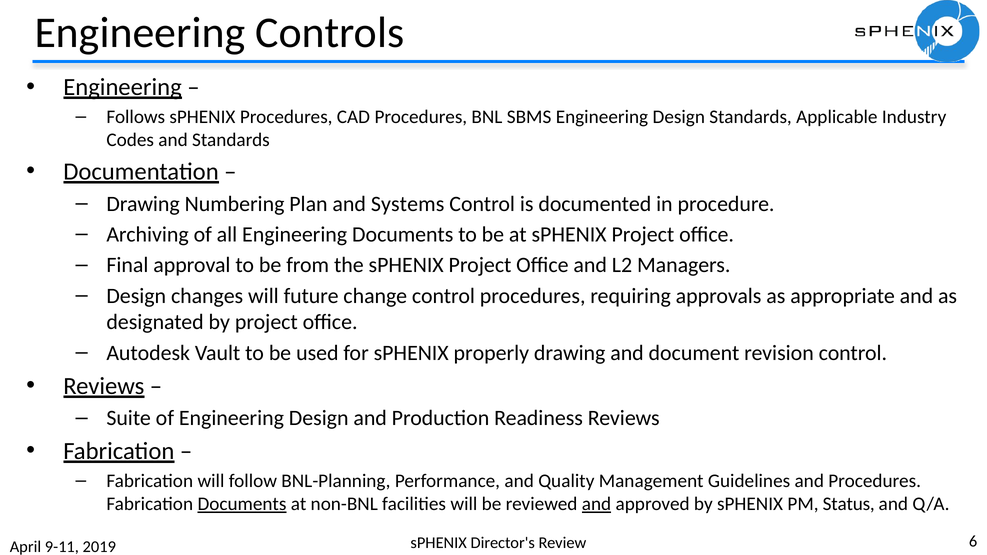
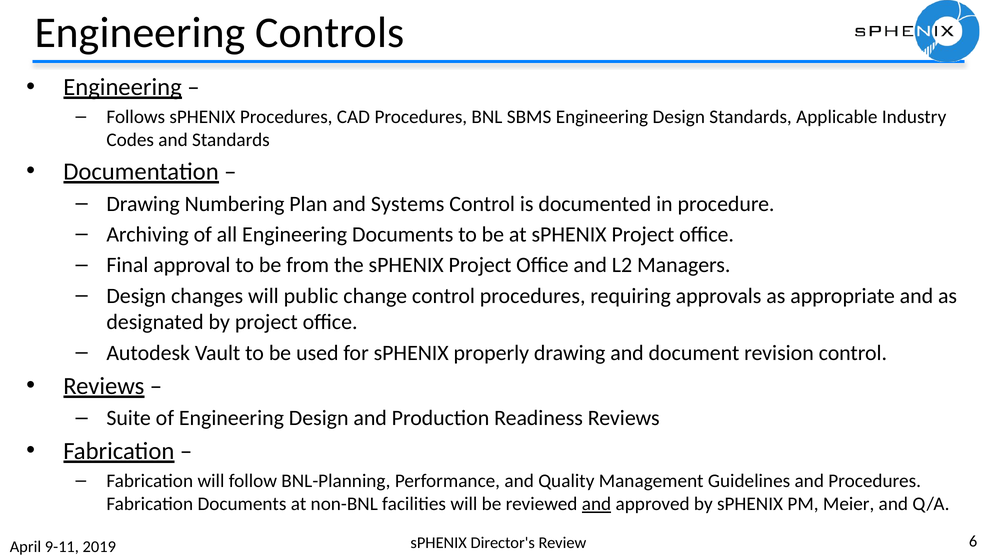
future: future -> public
Documents at (242, 504) underline: present -> none
Status: Status -> Meier
